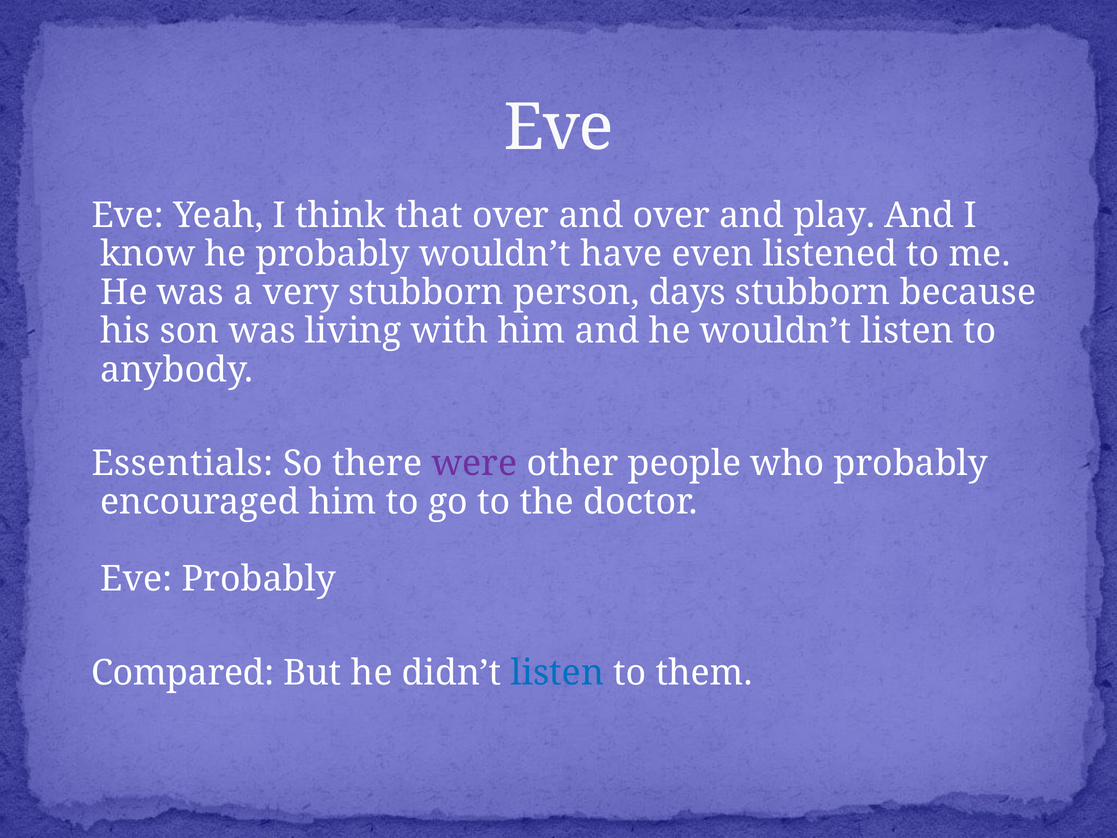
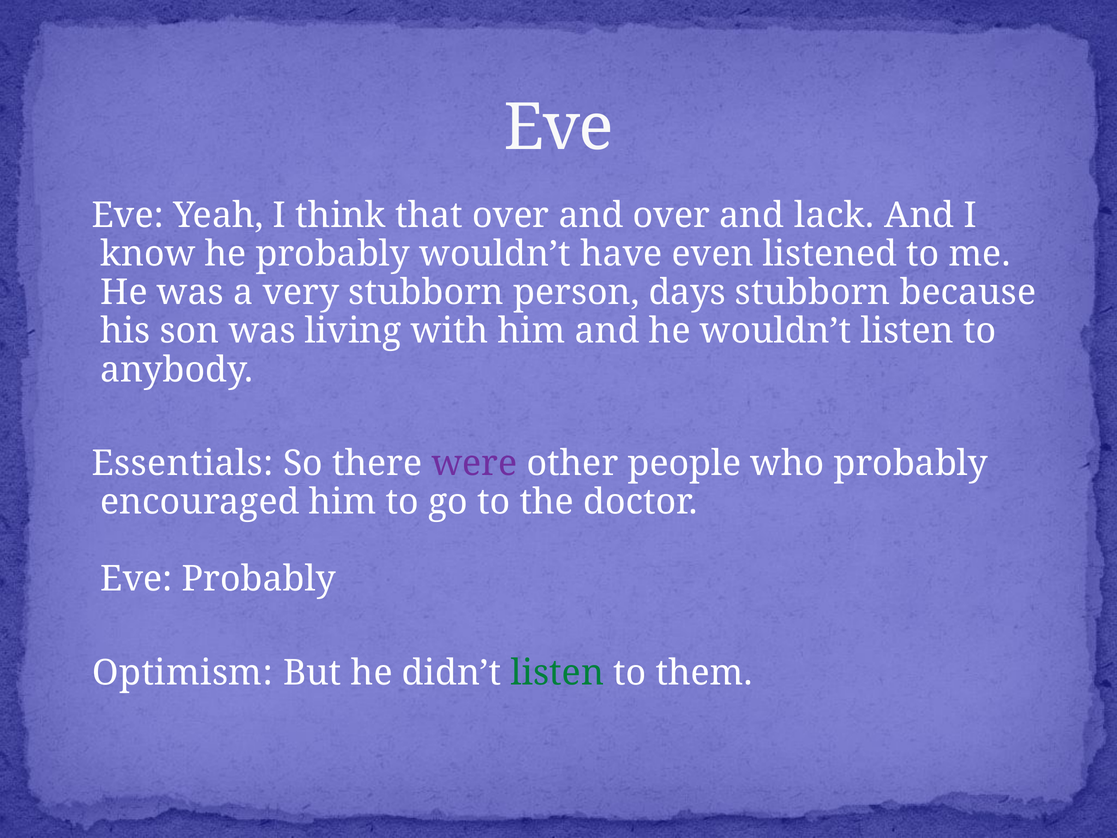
play: play -> lack
Compared: Compared -> Optimism
listen at (557, 673) colour: blue -> green
